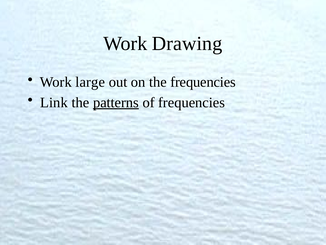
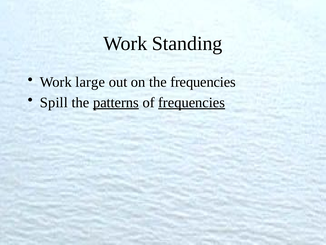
Drawing: Drawing -> Standing
Link: Link -> Spill
frequencies at (192, 102) underline: none -> present
